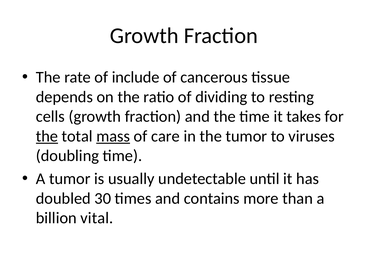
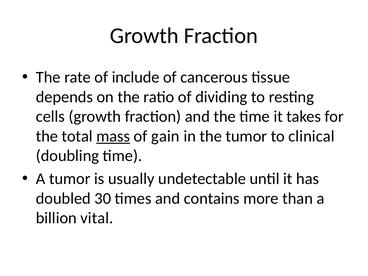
the at (47, 136) underline: present -> none
care: care -> gain
viruses: viruses -> clinical
